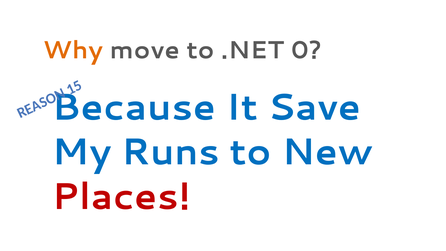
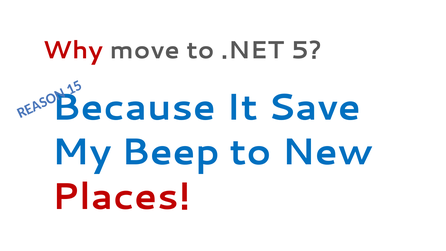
Why colour: orange -> red
.NET 0: 0 -> 5
Runs: Runs -> Beep
